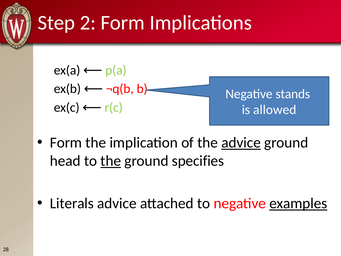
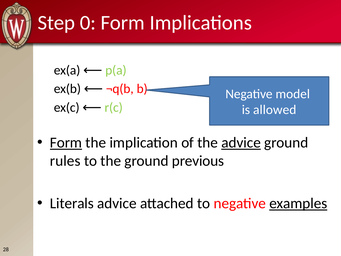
2: 2 -> 0
stands: stands -> model
Form at (66, 143) underline: none -> present
head: head -> rules
the at (111, 161) underline: present -> none
specifies: specifies -> previous
